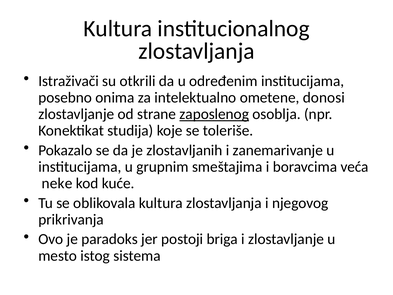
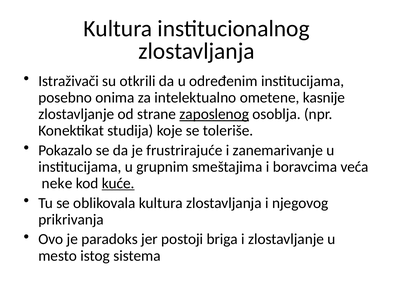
donosi: donosi -> kasnije
zlostavljanih: zlostavljanih -> frustrirajuće
kuće underline: none -> present
